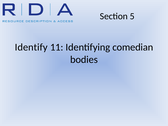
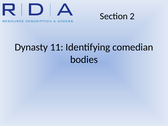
5: 5 -> 2
Identify: Identify -> Dynasty
